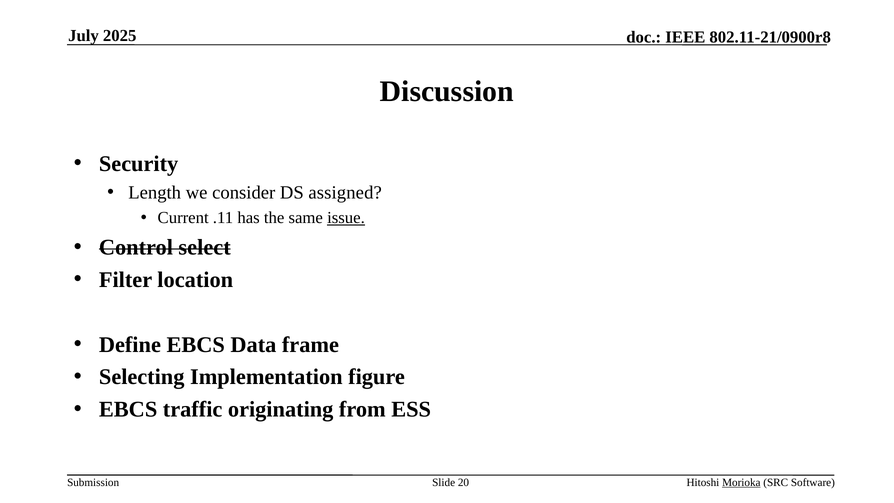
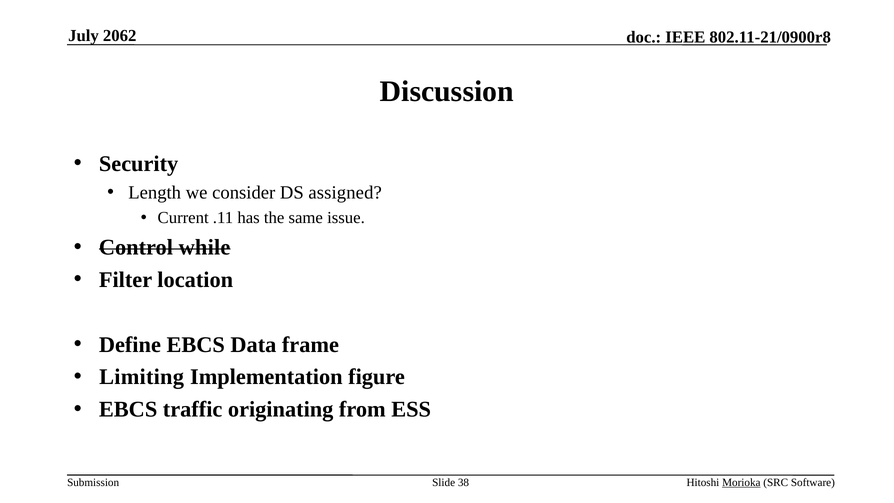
2025: 2025 -> 2062
issue underline: present -> none
select: select -> while
Selecting: Selecting -> Limiting
20: 20 -> 38
